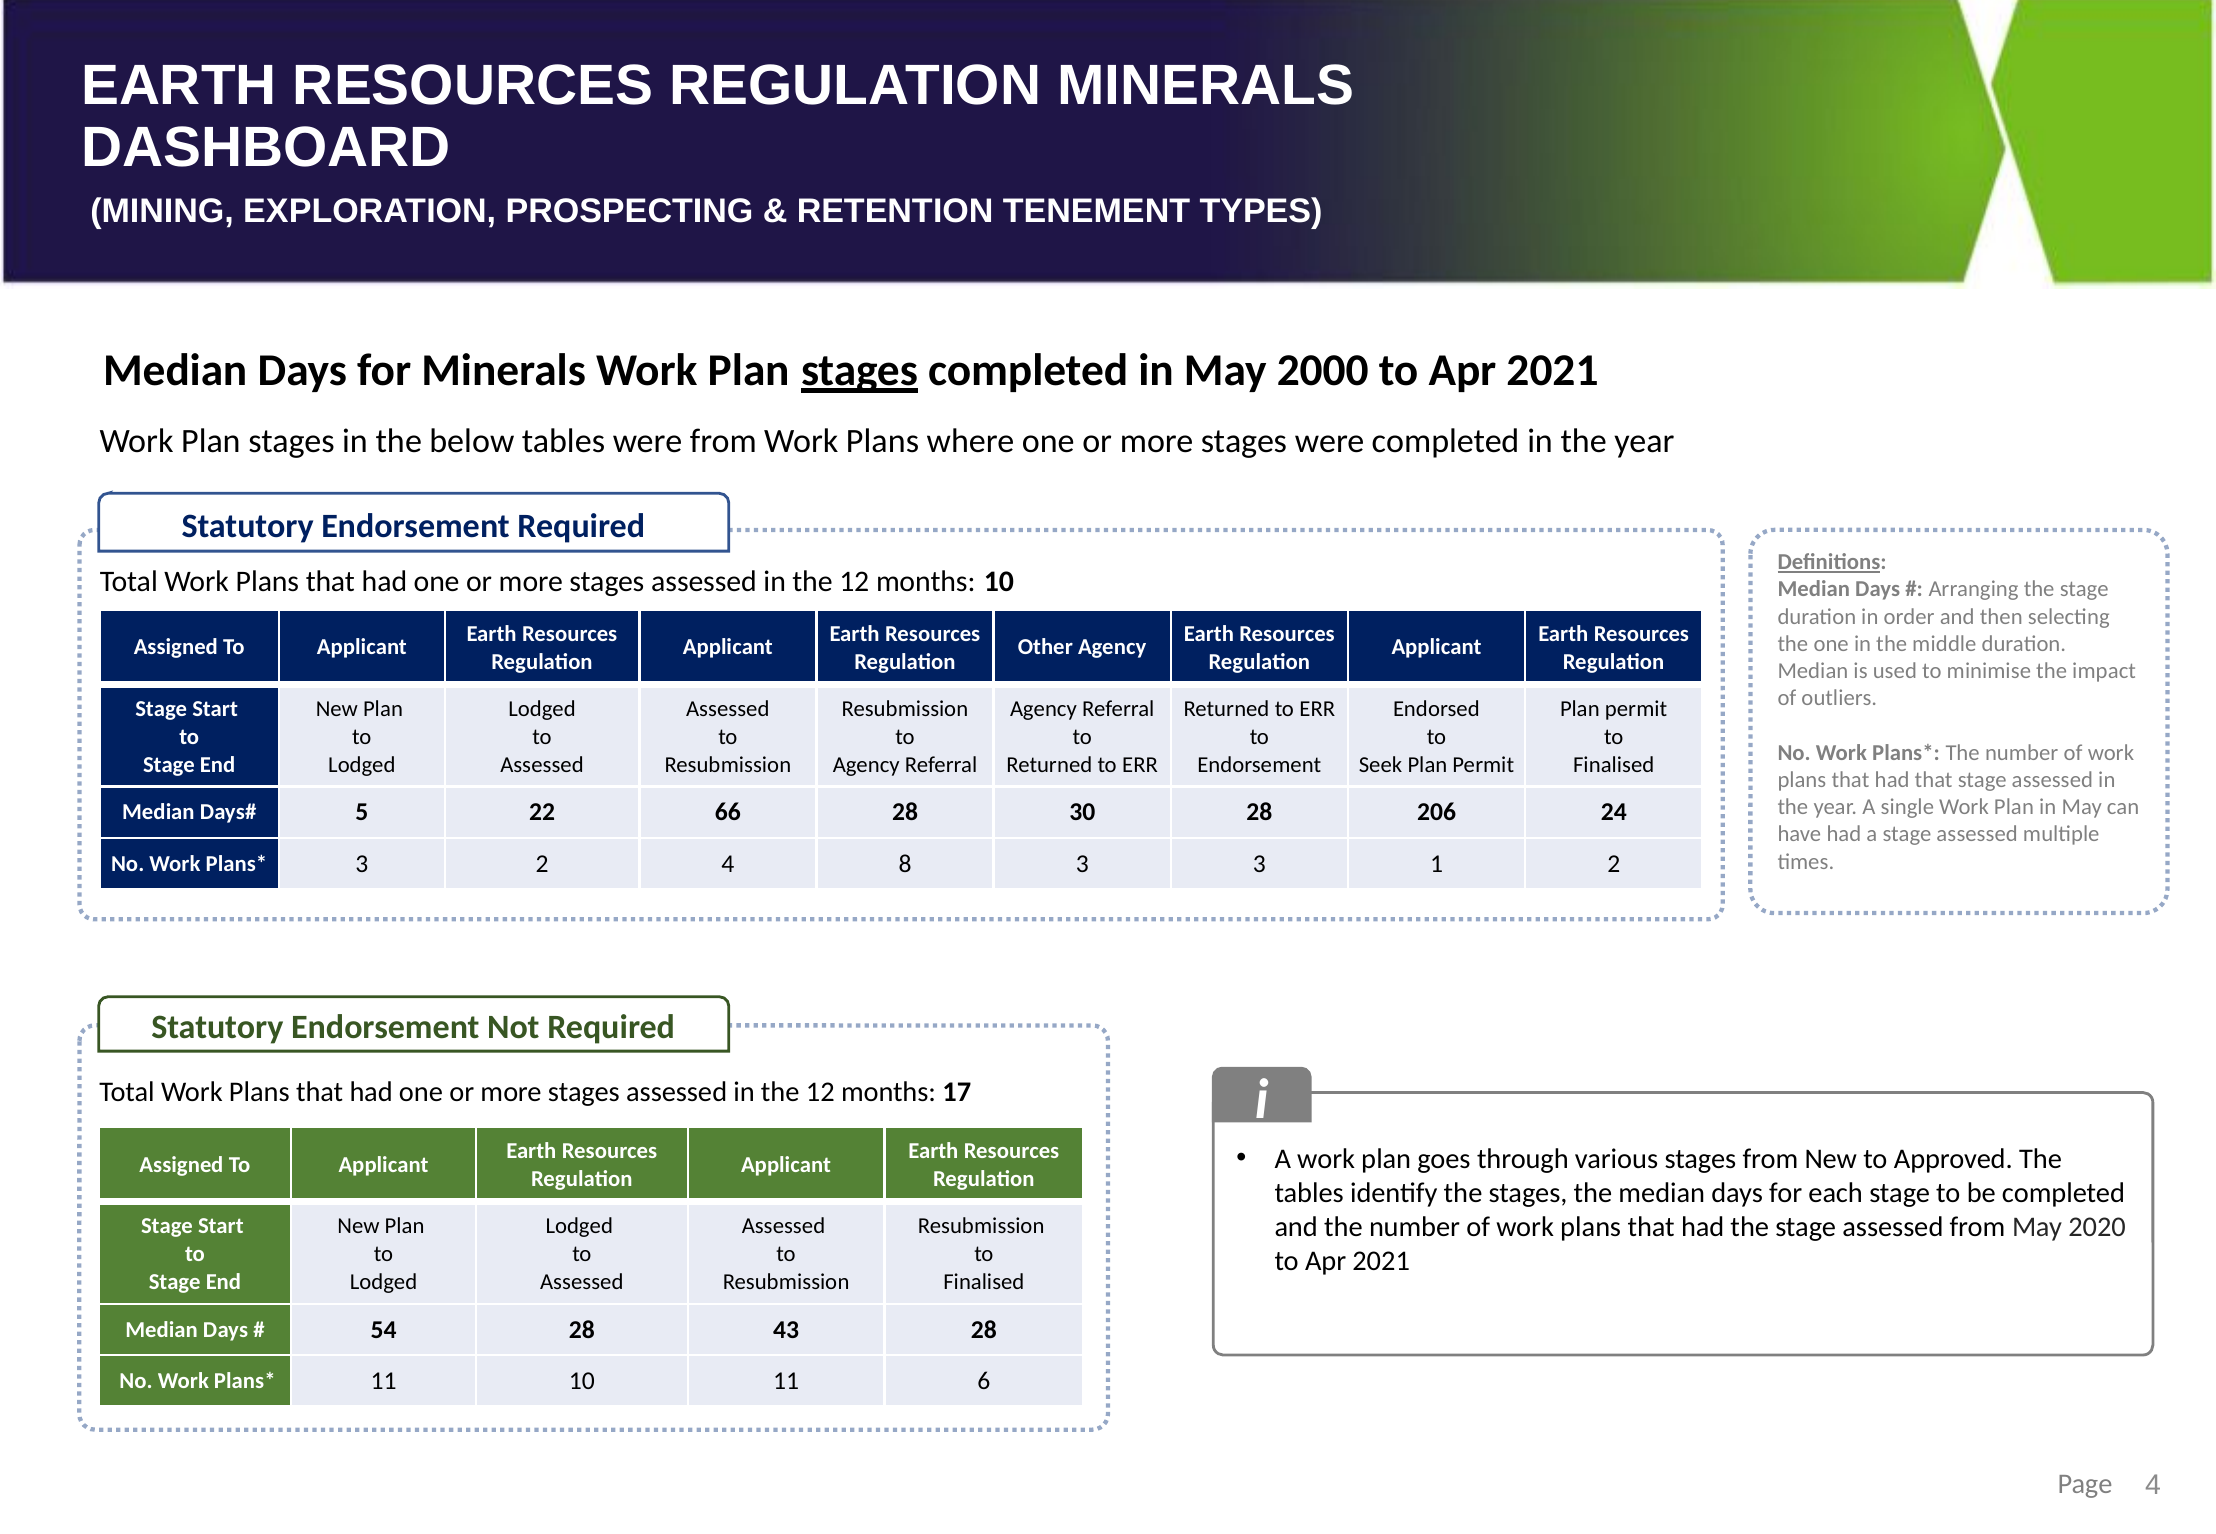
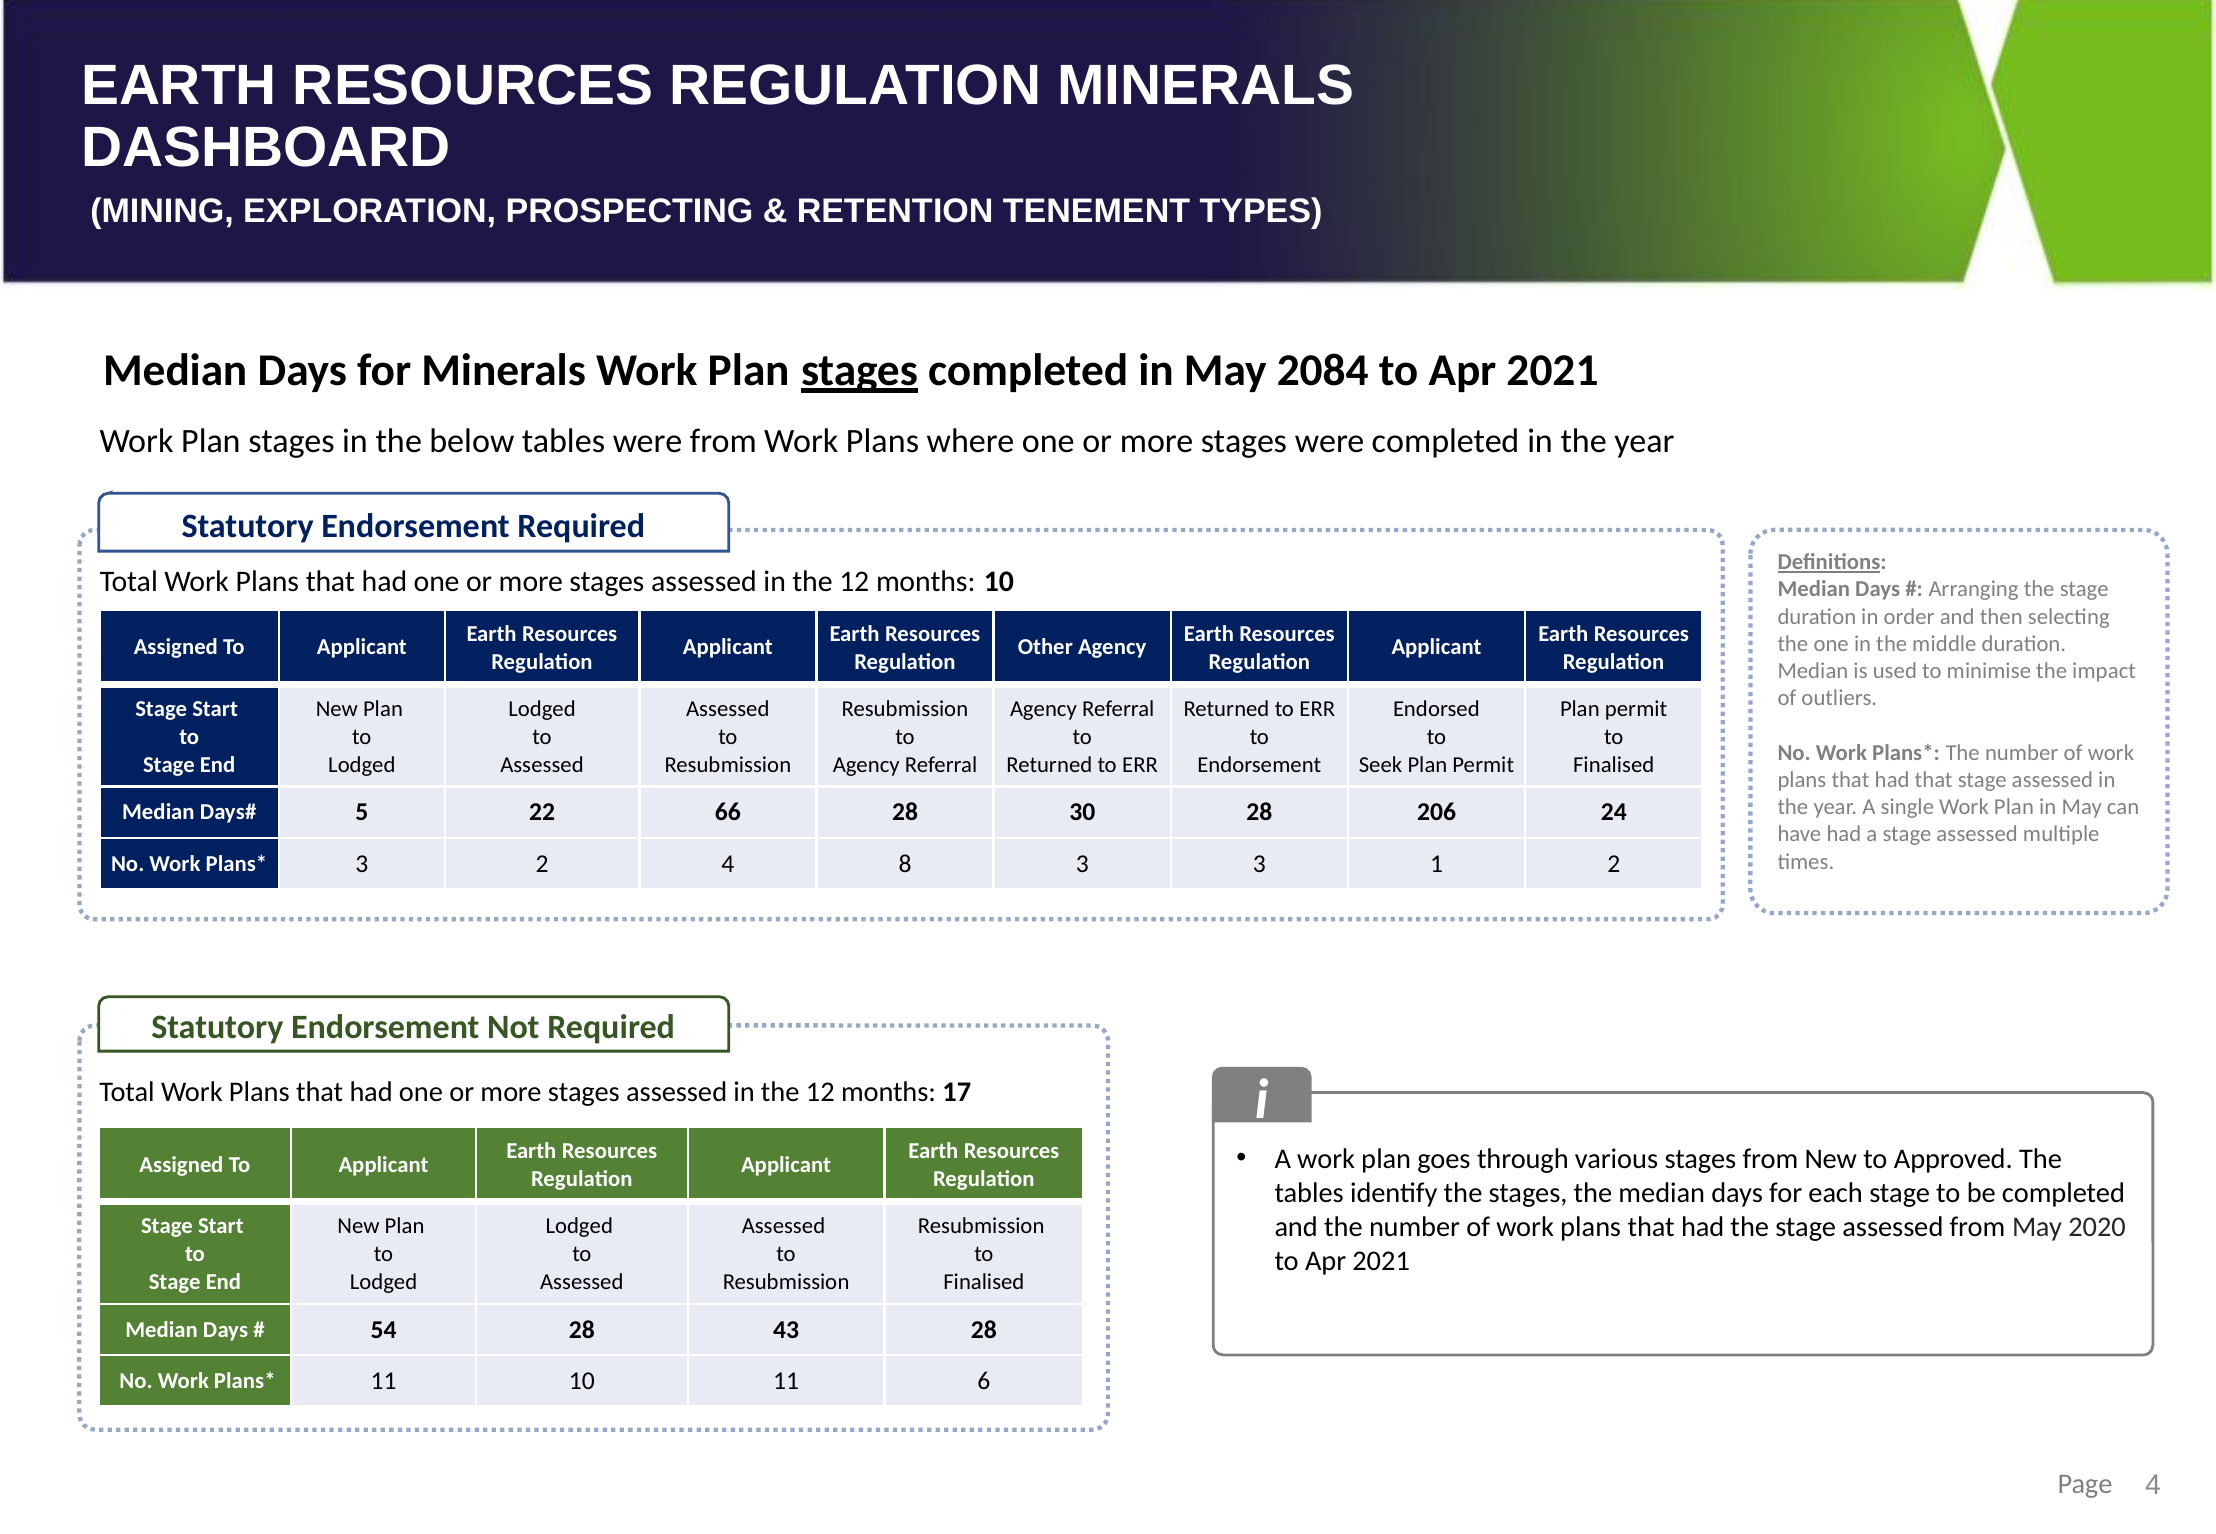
2000: 2000 -> 2084
